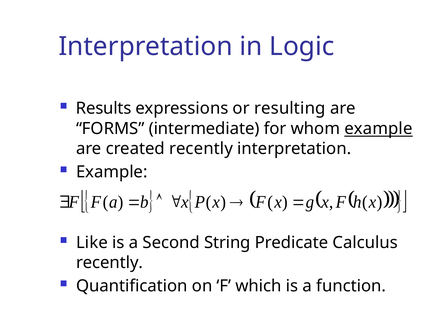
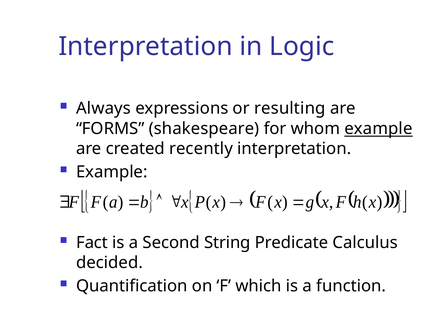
Results: Results -> Always
intermediate: intermediate -> shakespeare
Like: Like -> Fact
recently at (109, 262): recently -> decided
